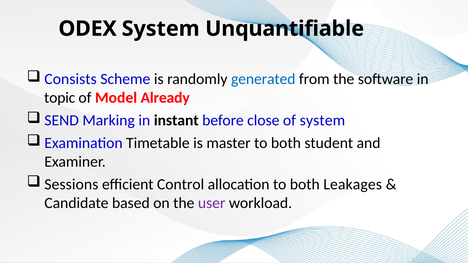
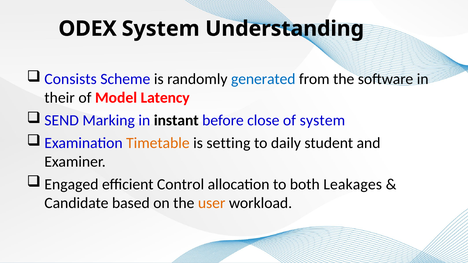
Unquantifiable: Unquantifiable -> Understanding
topic: topic -> their
Already: Already -> Latency
Timetable colour: black -> orange
master: master -> setting
both at (286, 143): both -> daily
Sessions: Sessions -> Engaged
user colour: purple -> orange
